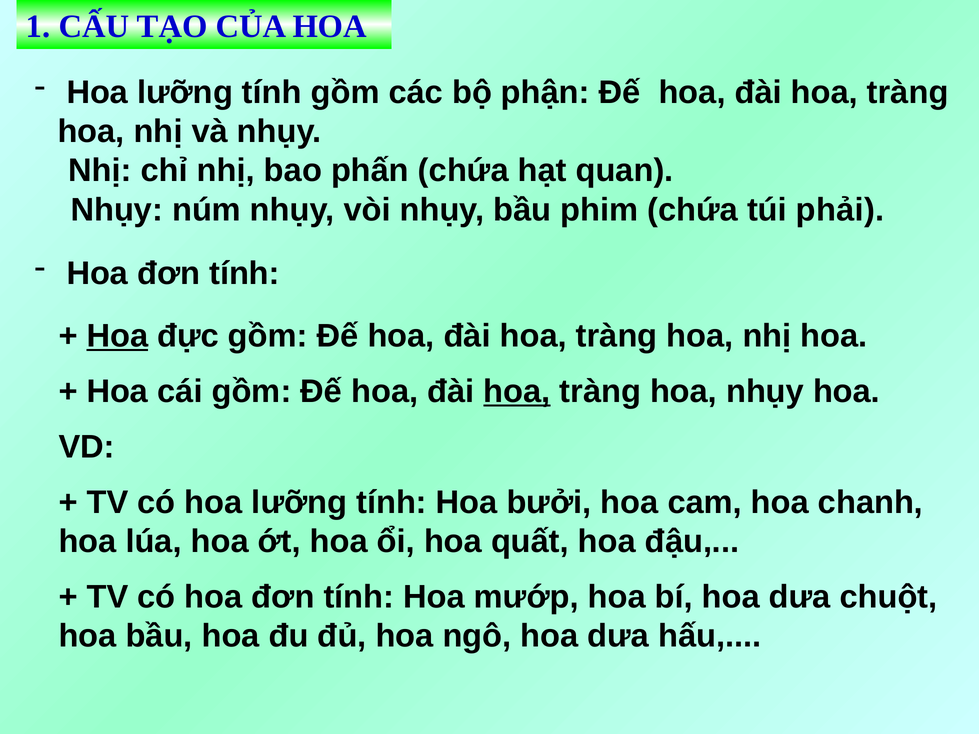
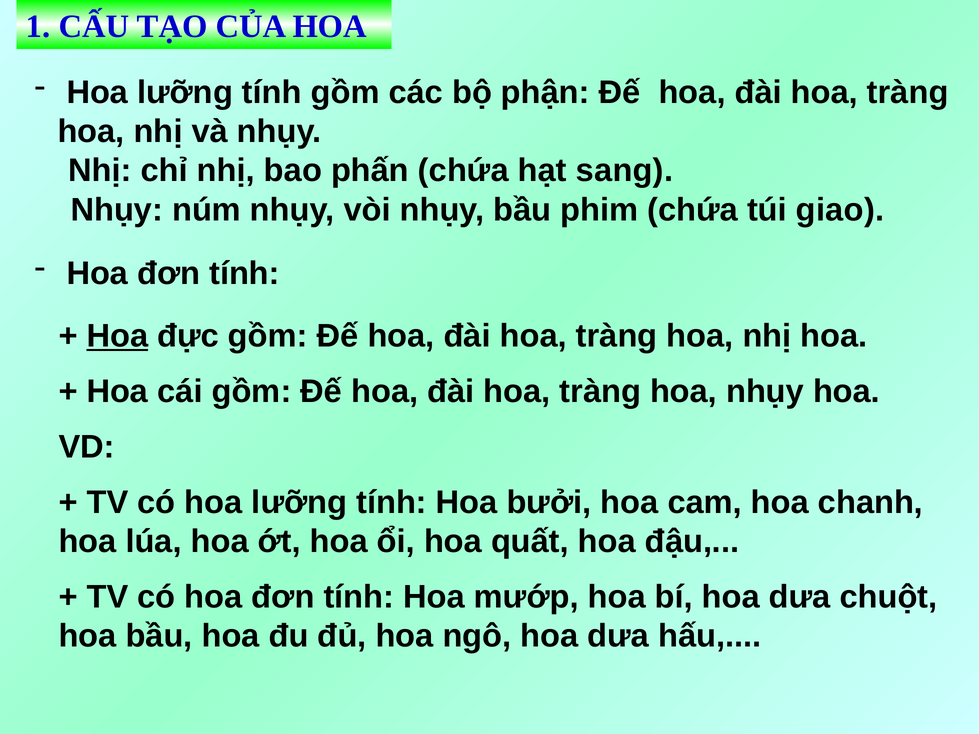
quan: quan -> sang
phải: phải -> giao
hoa at (517, 392) underline: present -> none
